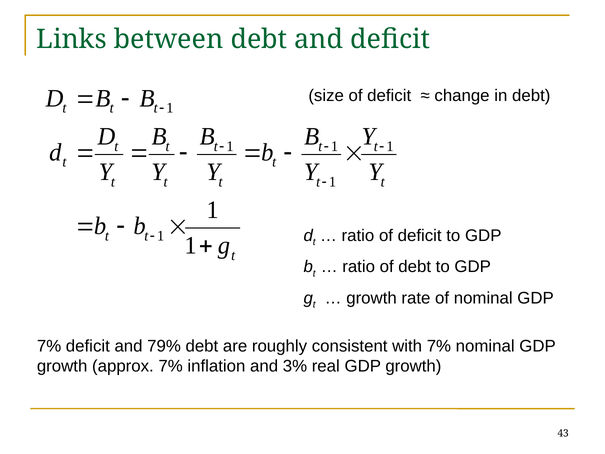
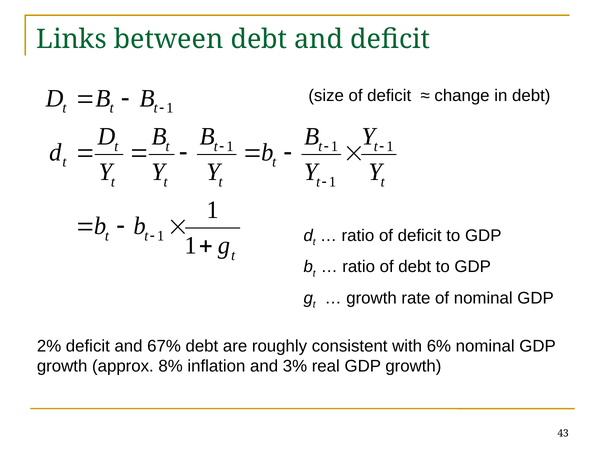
7% at (49, 346): 7% -> 2%
79%: 79% -> 67%
with 7%: 7% -> 6%
approx 7%: 7% -> 8%
